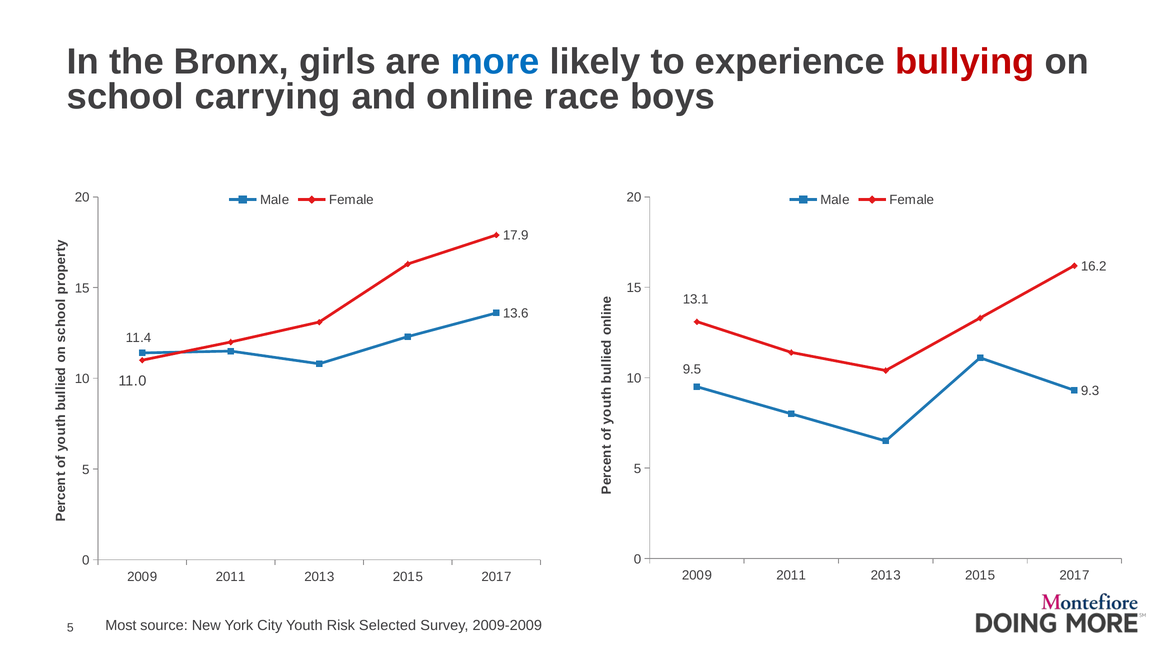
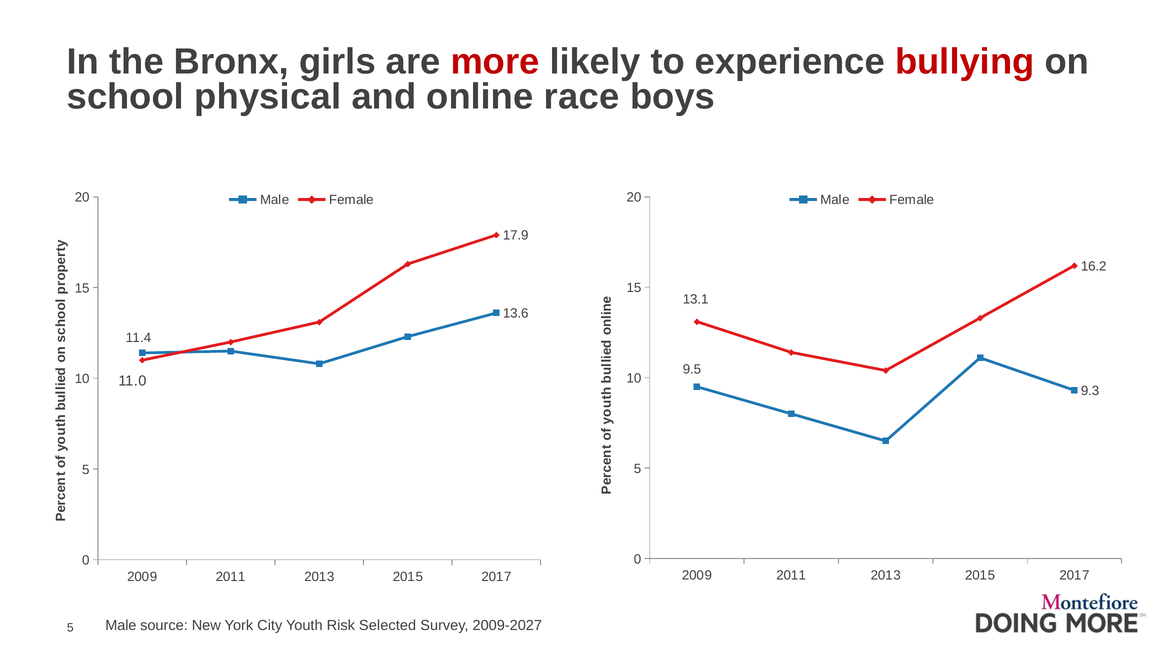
more colour: blue -> red
carrying: carrying -> physical
Most at (121, 625): Most -> Male
2009-2009: 2009-2009 -> 2009-2027
